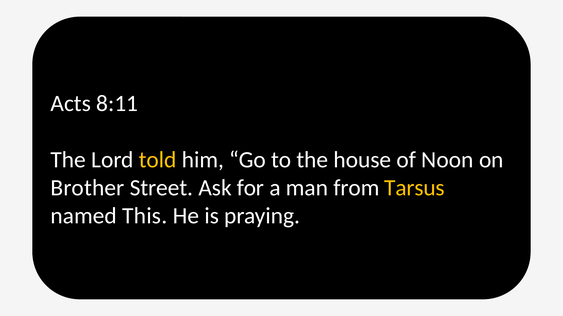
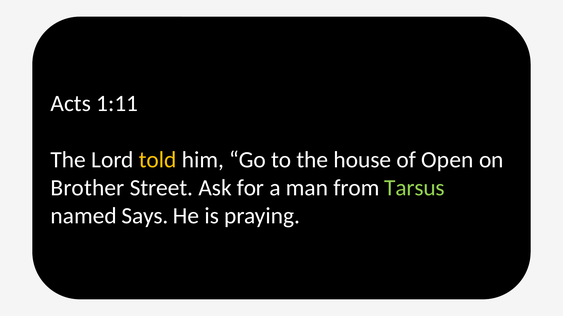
8:11: 8:11 -> 1:11
Noon: Noon -> Open
Tarsus colour: yellow -> light green
This: This -> Says
